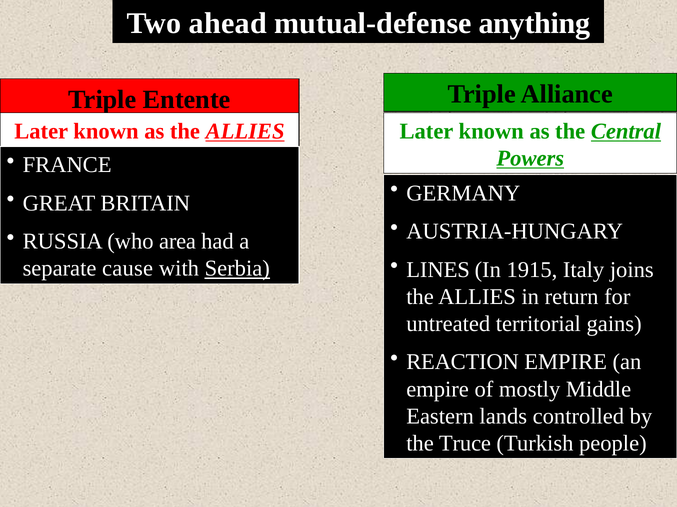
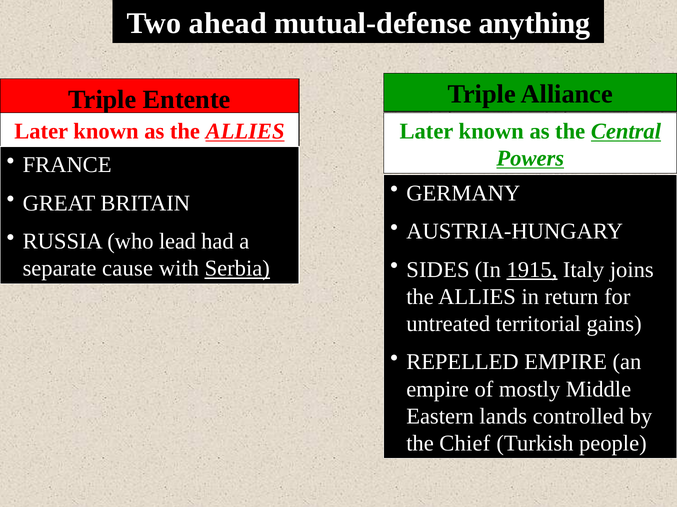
area: area -> lead
LINES: LINES -> SIDES
1915 underline: none -> present
REACTION: REACTION -> REPELLED
Truce: Truce -> Chief
